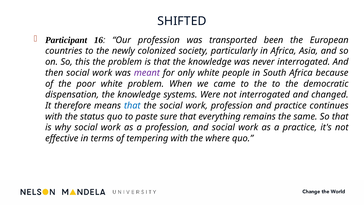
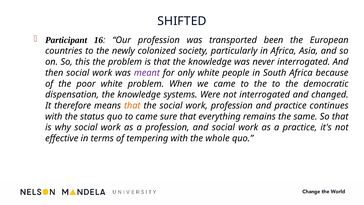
that at (132, 105) colour: blue -> orange
to paste: paste -> came
where: where -> whole
